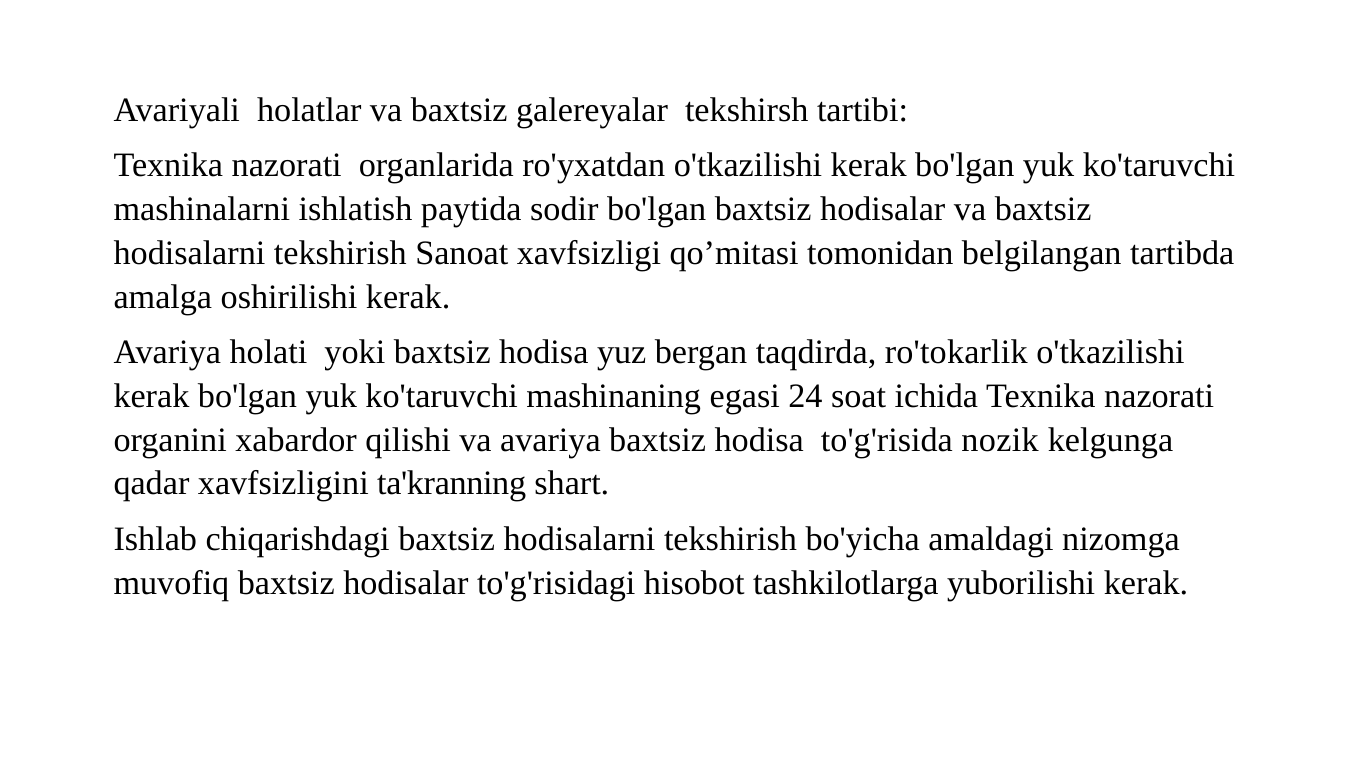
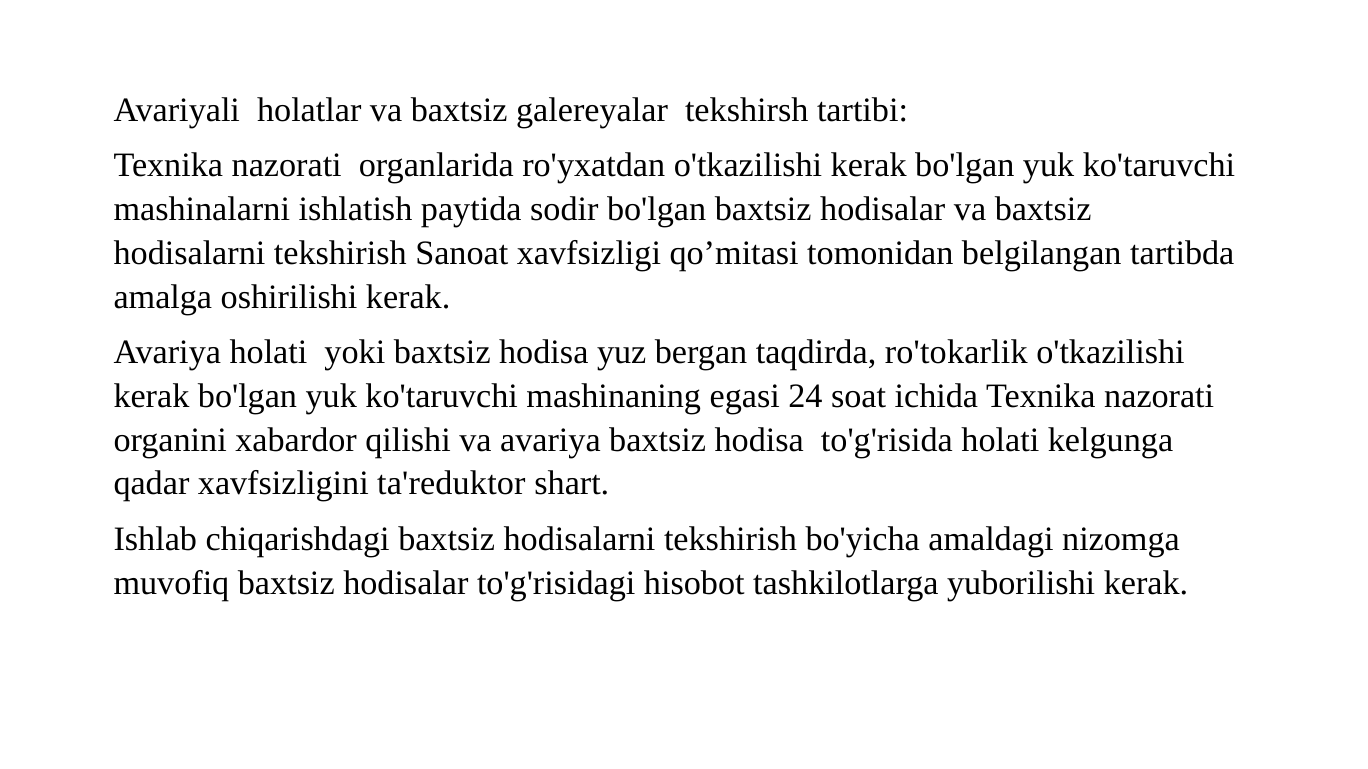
to'g'risida nozik: nozik -> holati
ta'kranning: ta'kranning -> ta'reduktor
